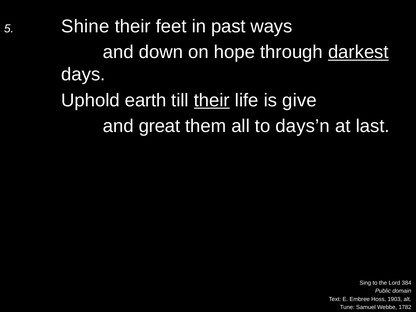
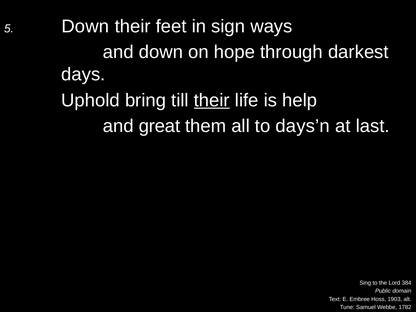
5 Shine: Shine -> Down
past: past -> sign
darkest underline: present -> none
earth: earth -> bring
give: give -> help
